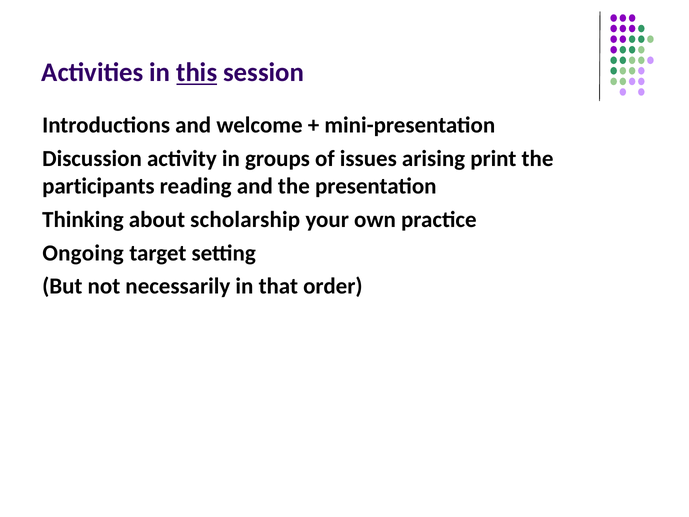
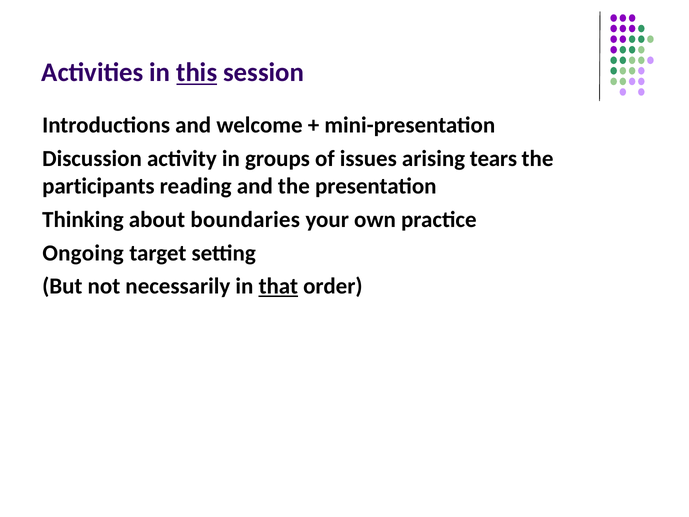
print: print -> tears
scholarship: scholarship -> boundaries
that underline: none -> present
